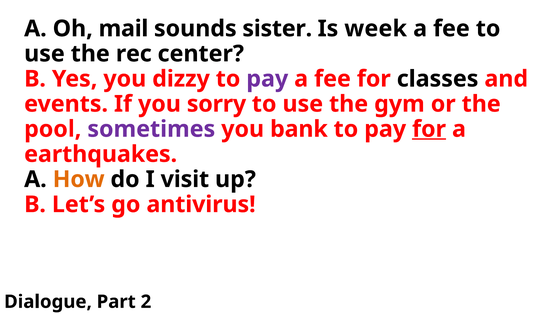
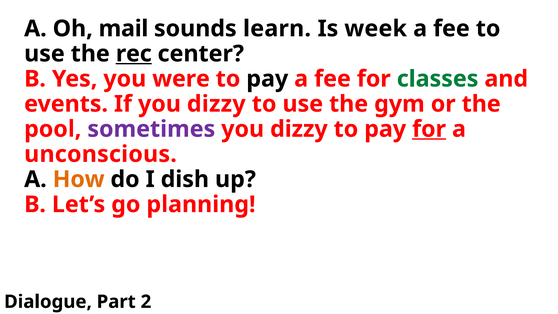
sister: sister -> learn
rec underline: none -> present
dizzy: dizzy -> were
pay at (267, 79) colour: purple -> black
classes colour: black -> green
If you sorry: sorry -> dizzy
bank at (299, 129): bank -> dizzy
earthquakes: earthquakes -> unconscious
visit: visit -> dish
antivirus: antivirus -> planning
